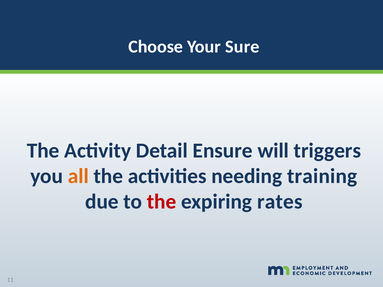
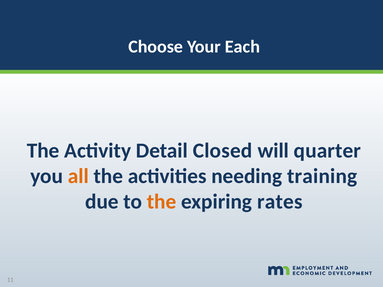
Sure: Sure -> Each
Ensure: Ensure -> Closed
triggers: triggers -> quarter
the at (162, 202) colour: red -> orange
